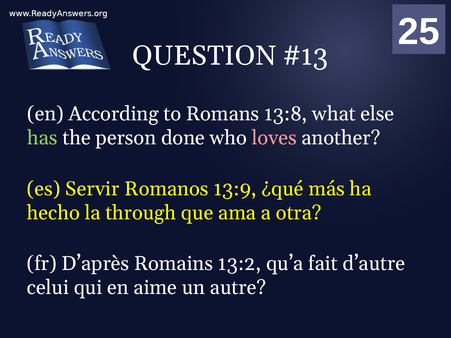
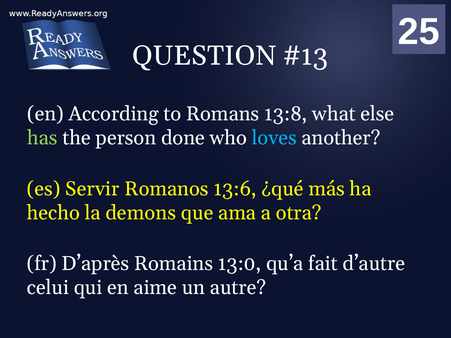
loves colour: pink -> light blue
13:9: 13:9 -> 13:6
through: through -> demons
13:2: 13:2 -> 13:0
